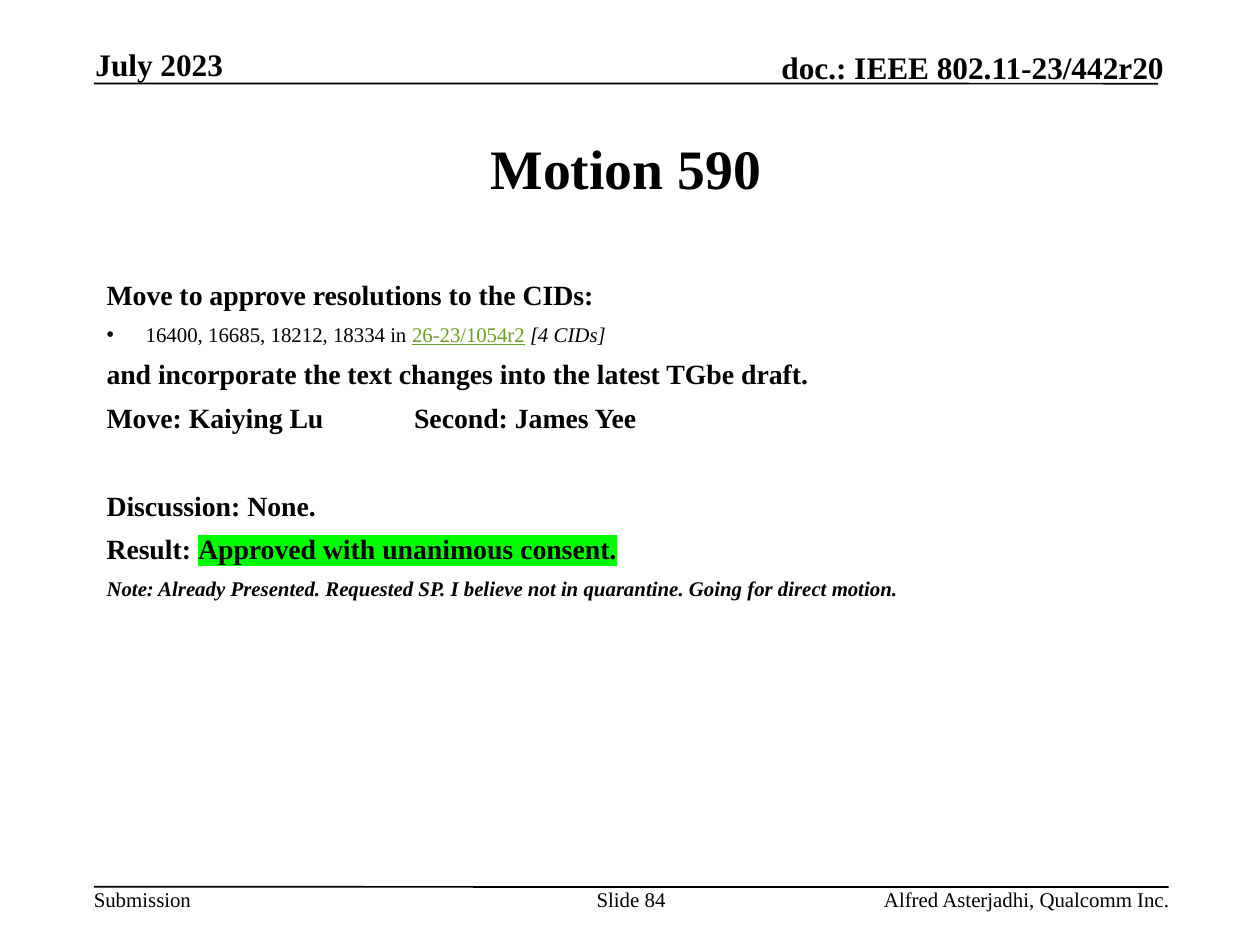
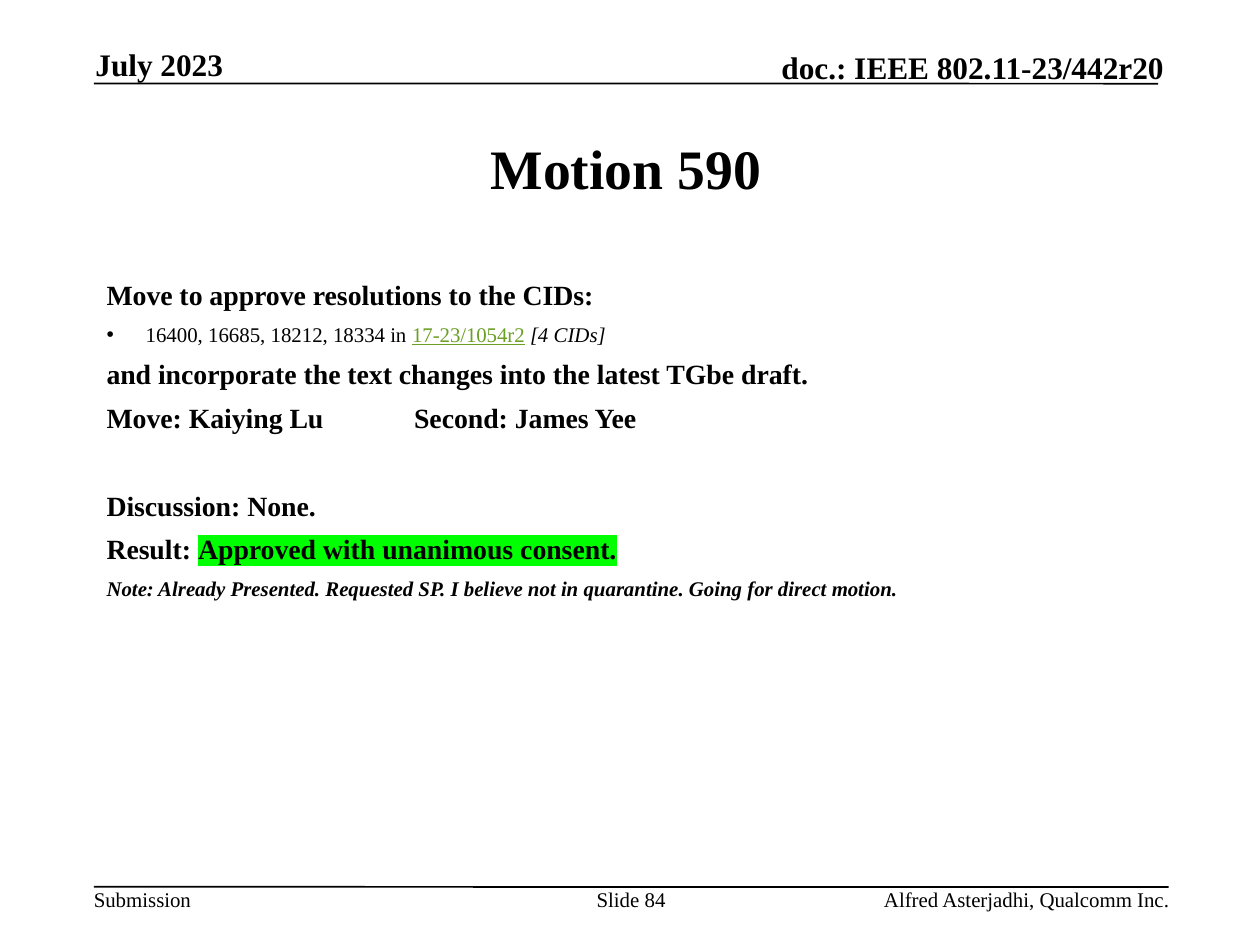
26-23/1054r2: 26-23/1054r2 -> 17-23/1054r2
